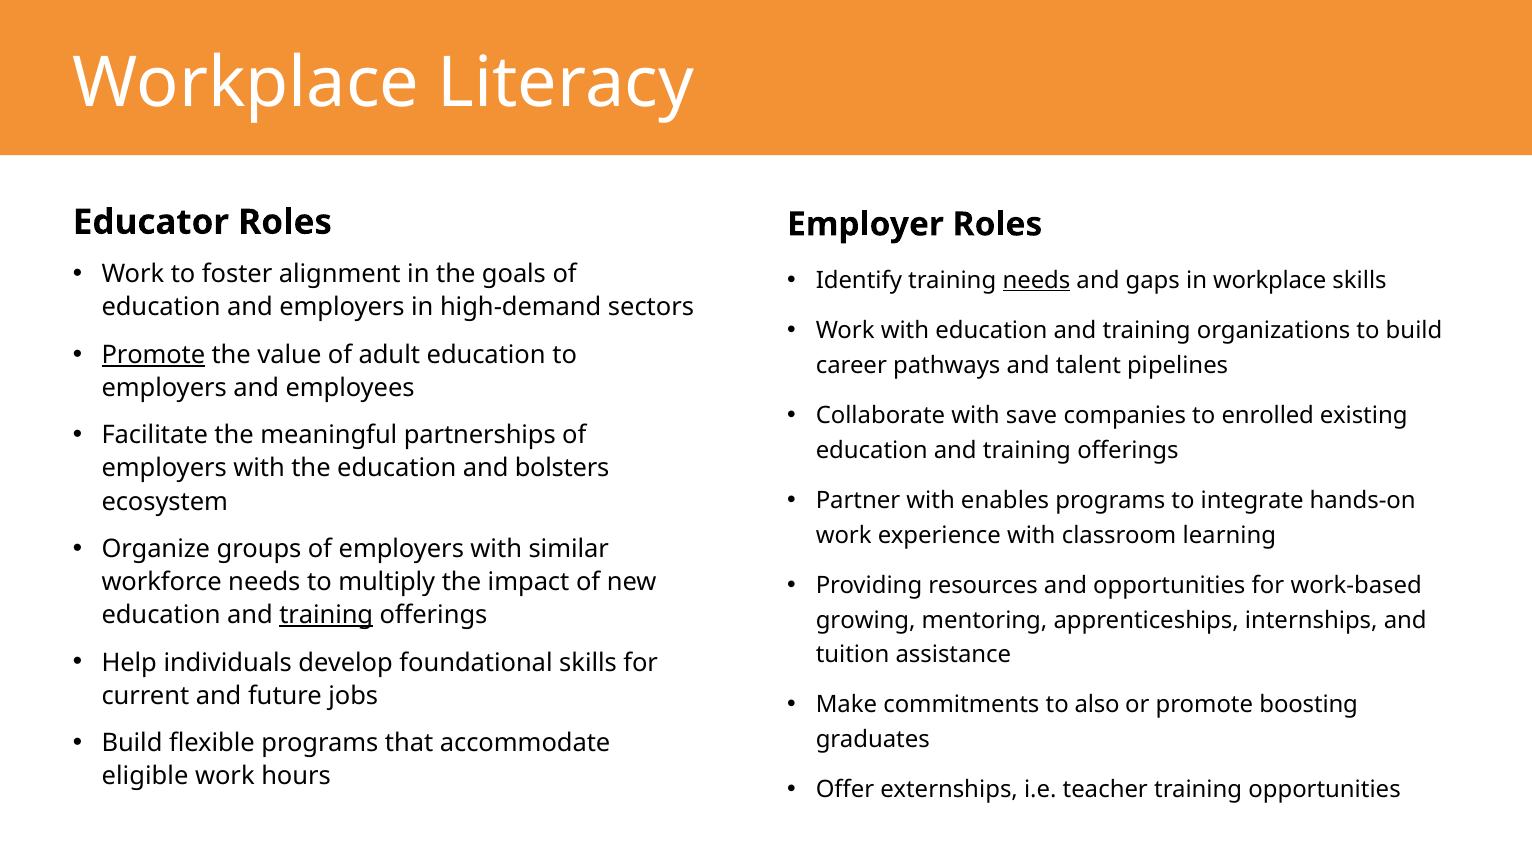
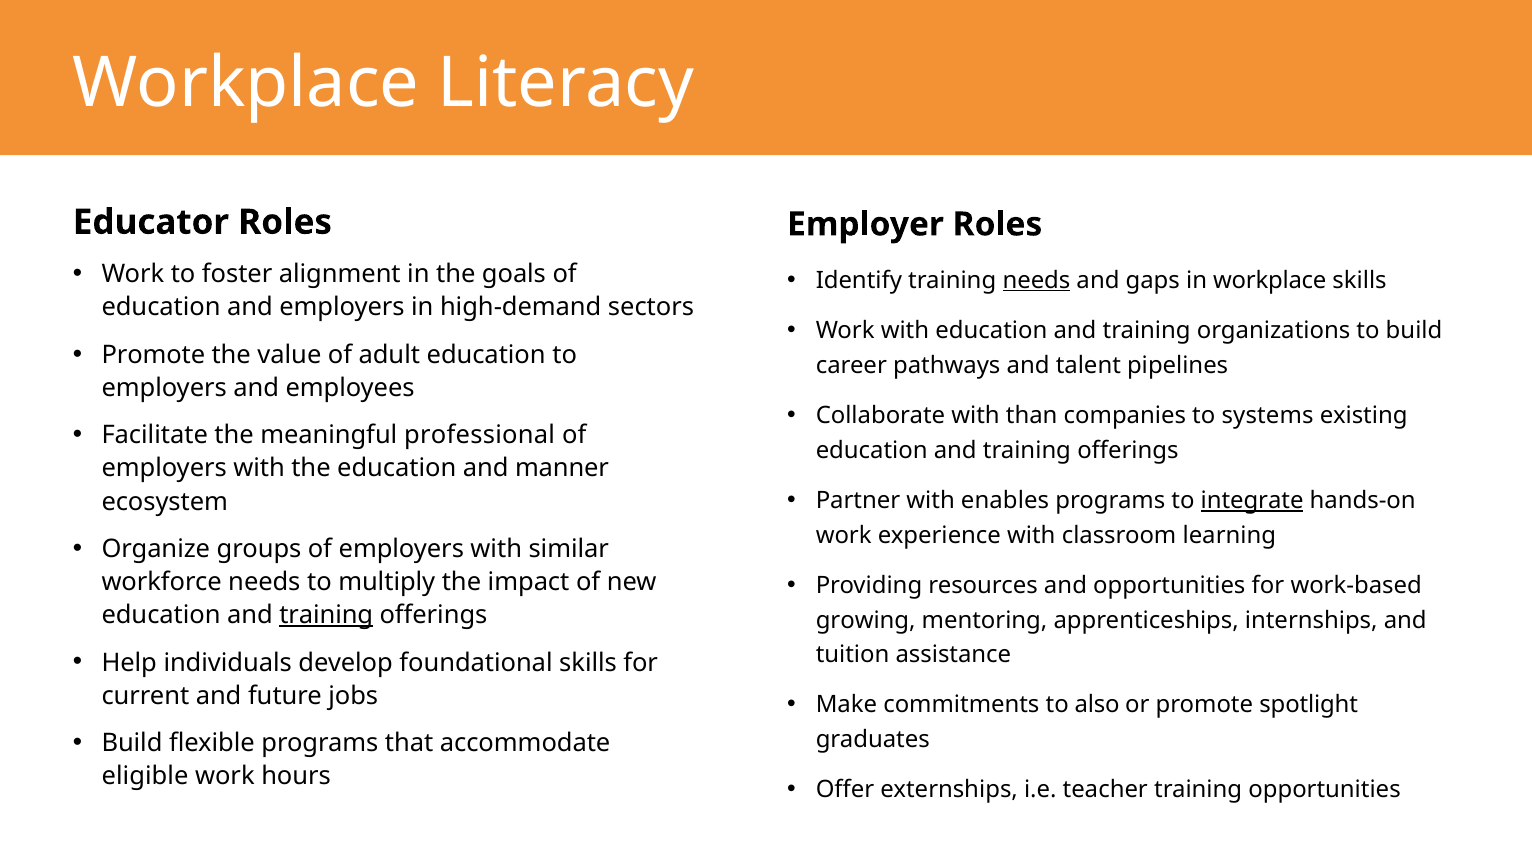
Promote at (153, 355) underline: present -> none
save: save -> than
enrolled: enrolled -> systems
partnerships: partnerships -> professional
bolsters: bolsters -> manner
integrate underline: none -> present
boosting: boosting -> spotlight
